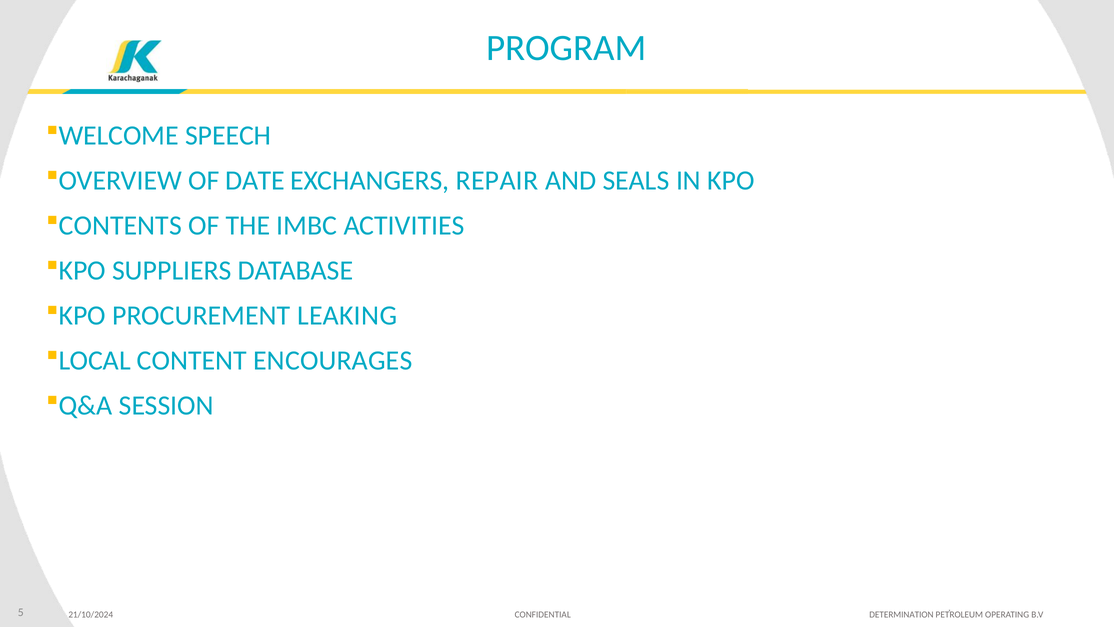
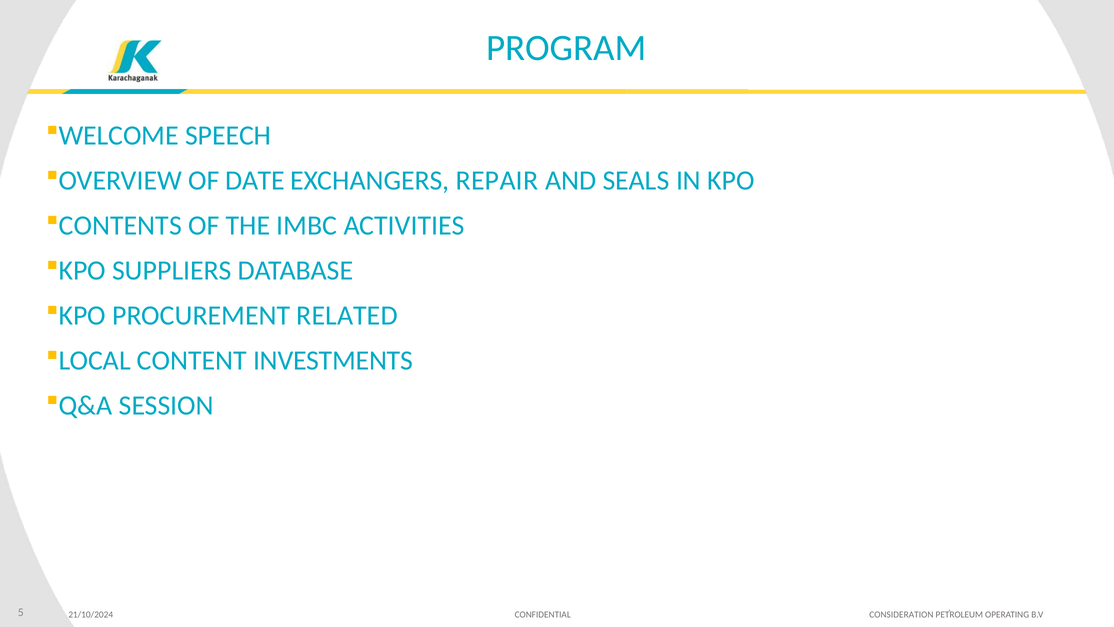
LEAKING: LEAKING -> RELATED
ENCOURAGES: ENCOURAGES -> INVESTMENTS
DETERMINATION: DETERMINATION -> CONSIDERATION
